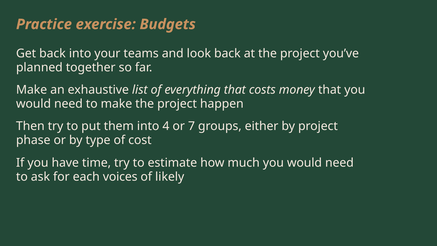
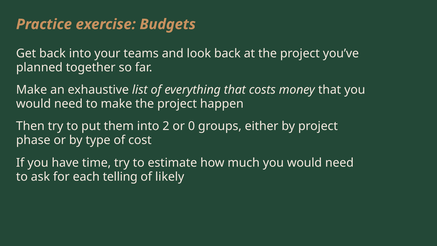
4: 4 -> 2
7: 7 -> 0
voices: voices -> telling
